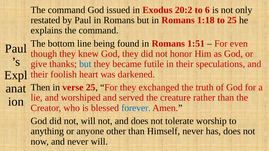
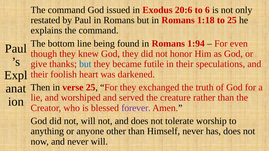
20:2: 20:2 -> 20:6
1:51: 1:51 -> 1:94
forever colour: blue -> purple
